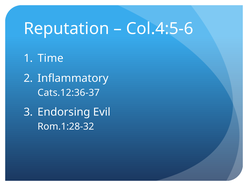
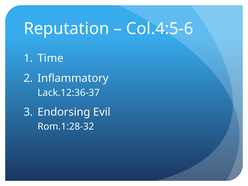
Cats.12:36-37: Cats.12:36-37 -> Lack.12:36-37
